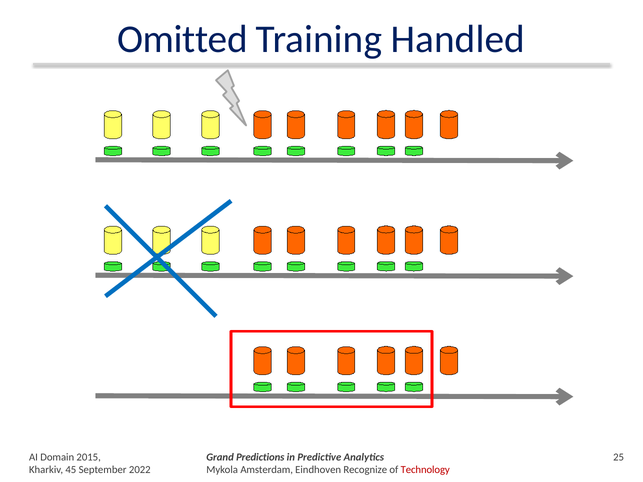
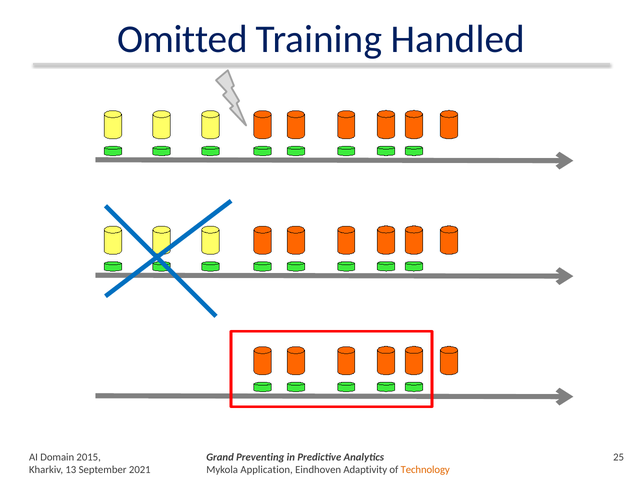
Predictions: Predictions -> Preventing
45: 45 -> 13
2022: 2022 -> 2021
Amsterdam: Amsterdam -> Application
Recognize: Recognize -> Adaptivity
Technology colour: red -> orange
